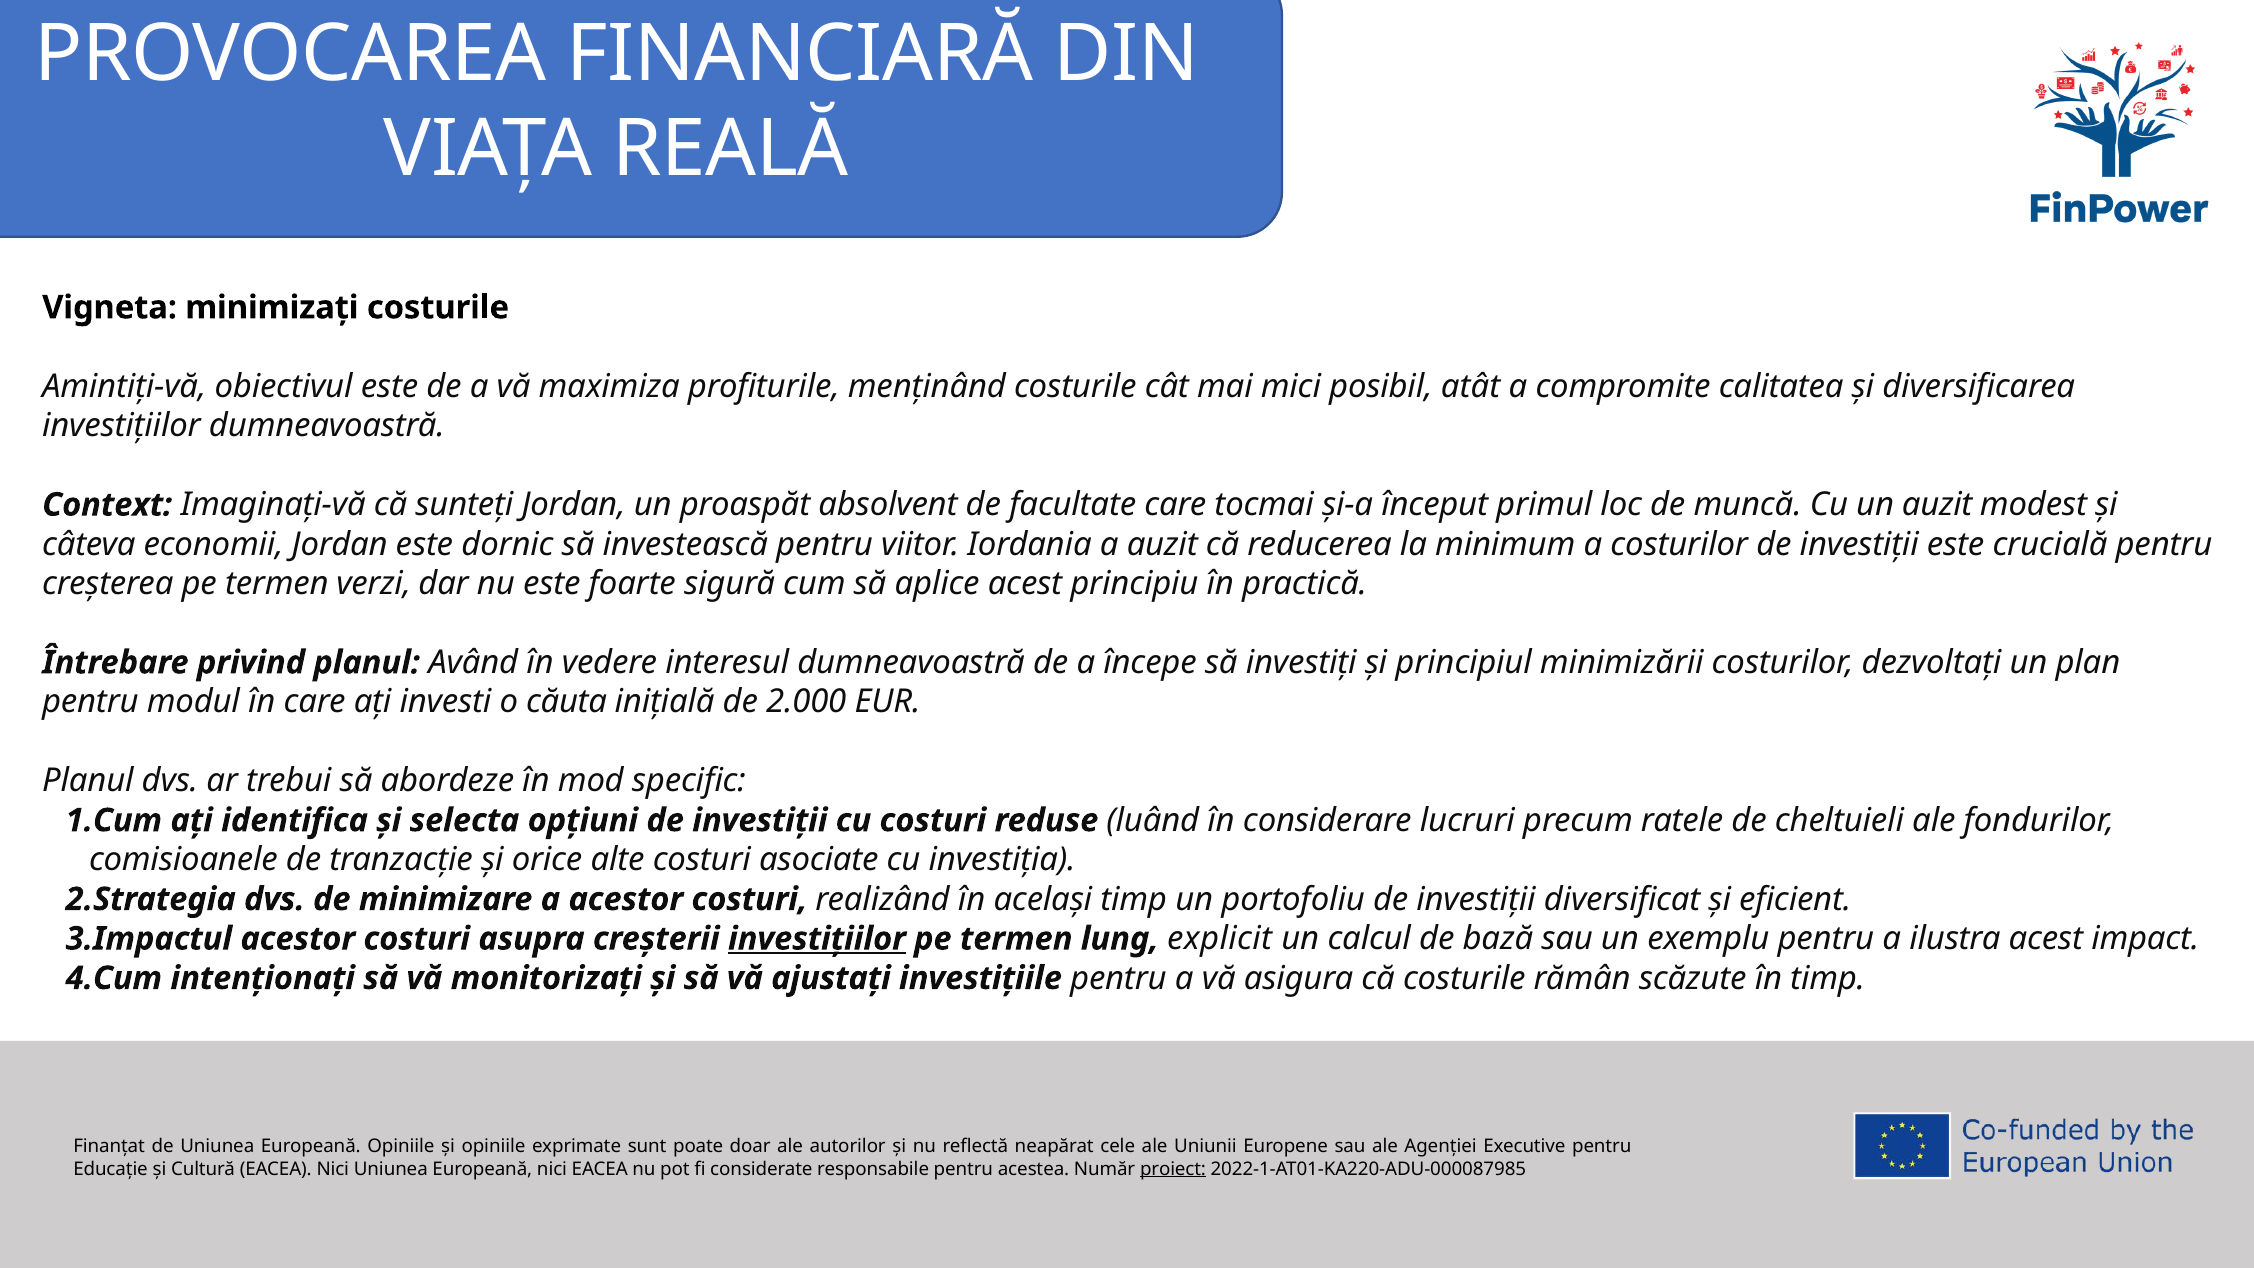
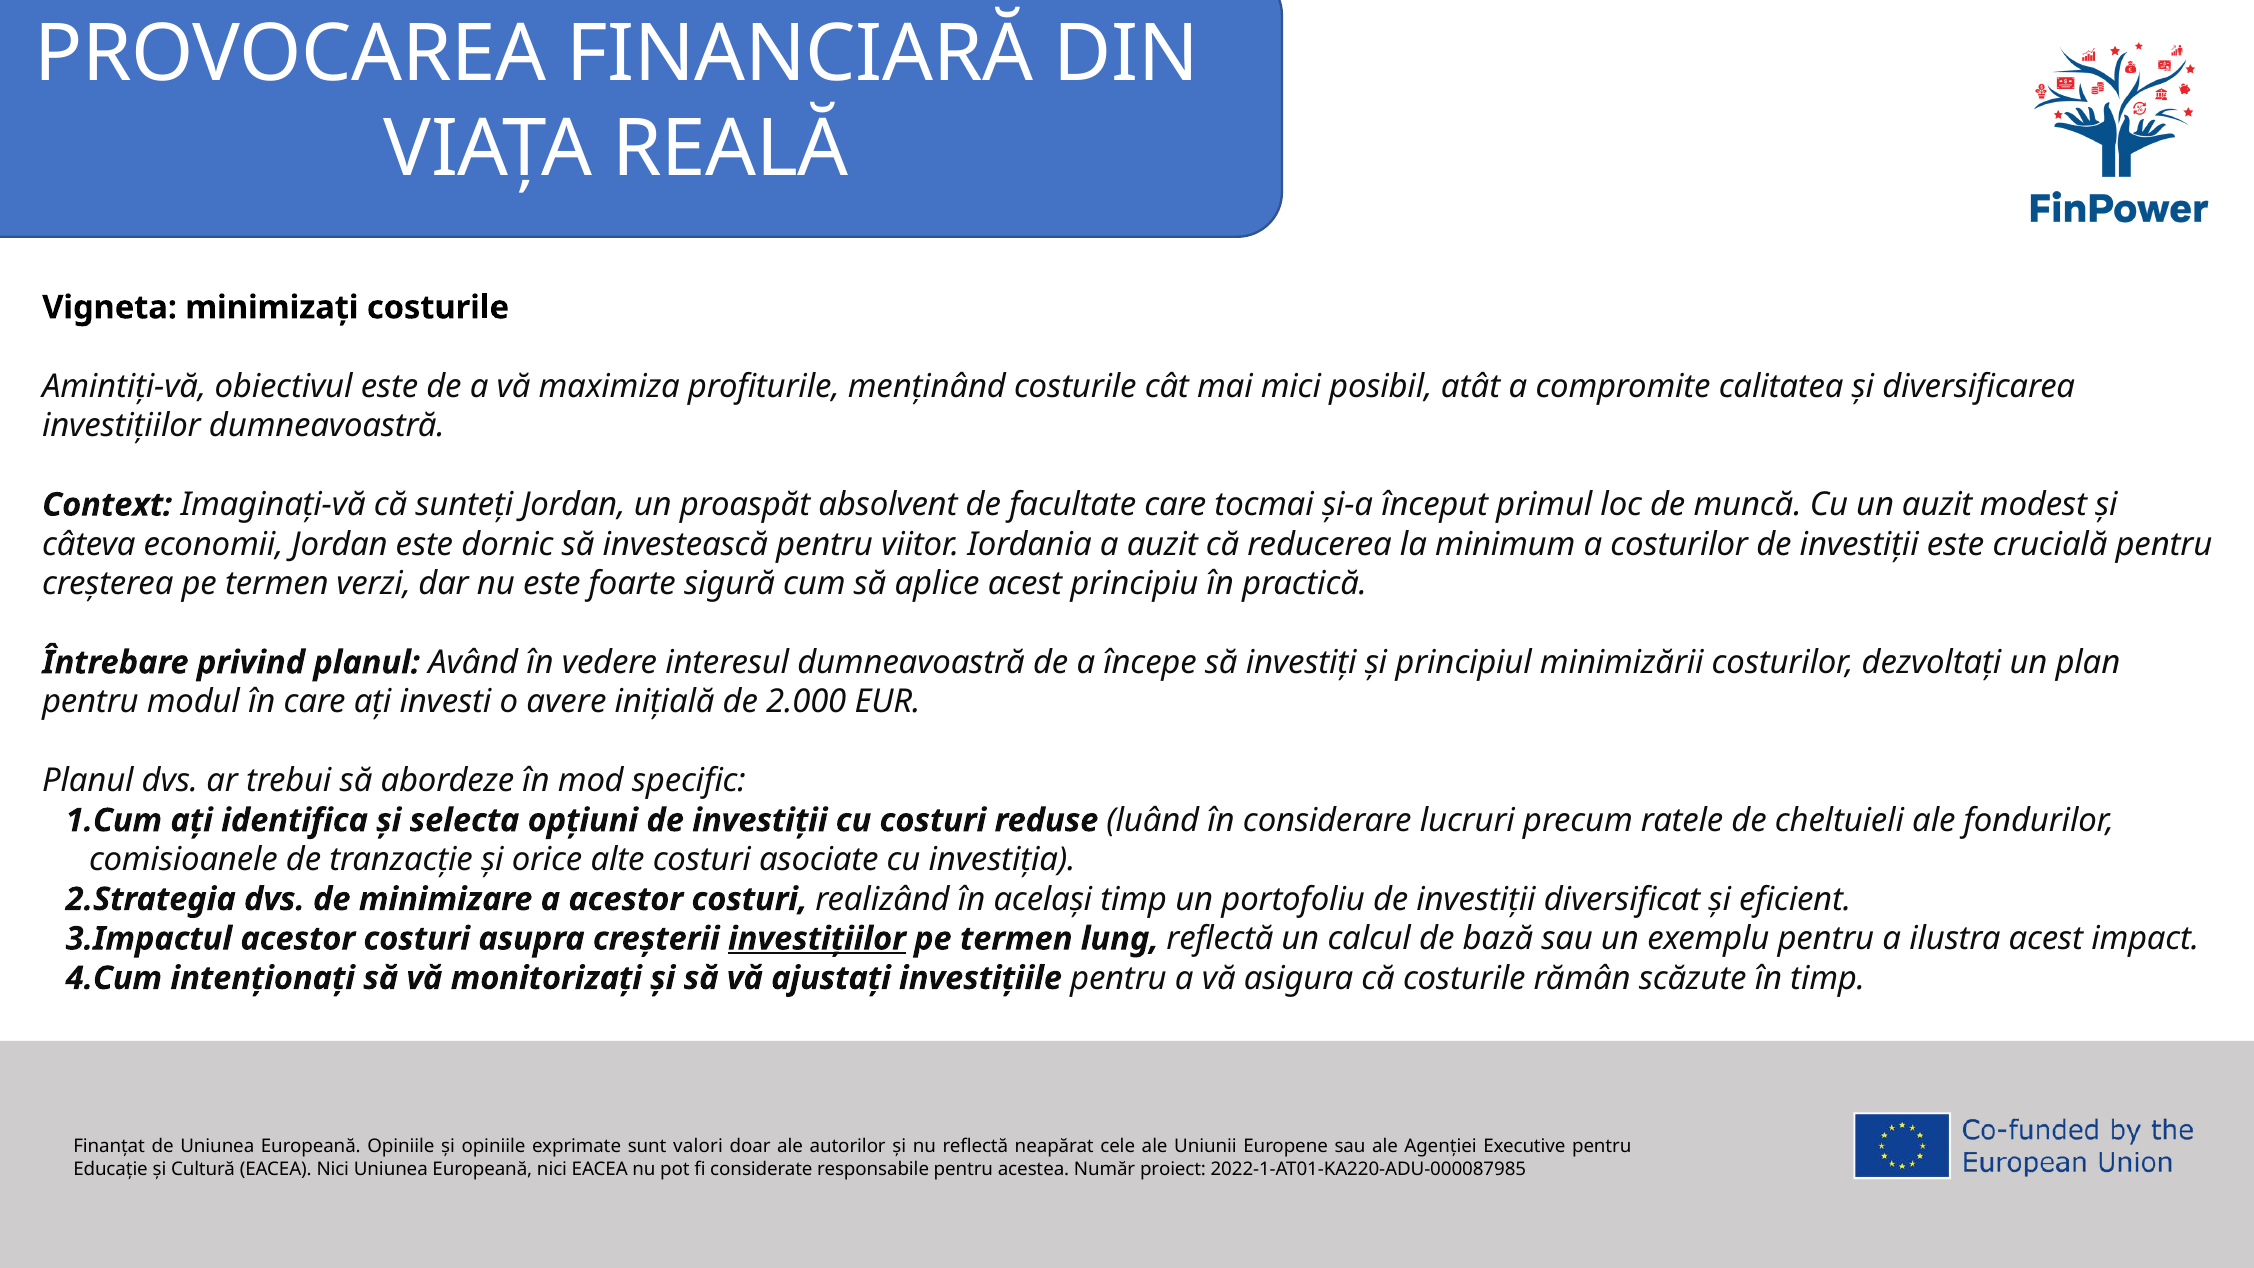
căuta: căuta -> avere
lung explicit: explicit -> reflectă
poate: poate -> valori
proiect underline: present -> none
